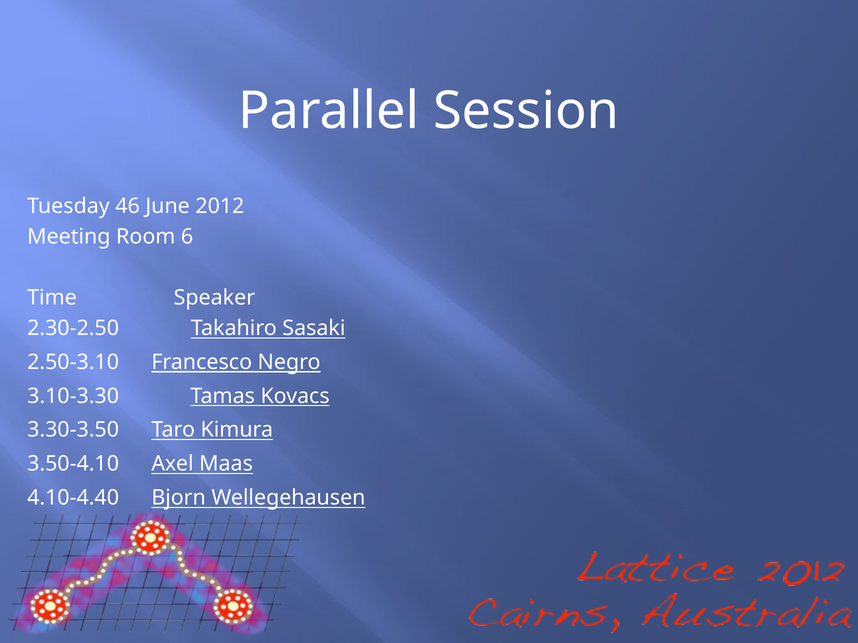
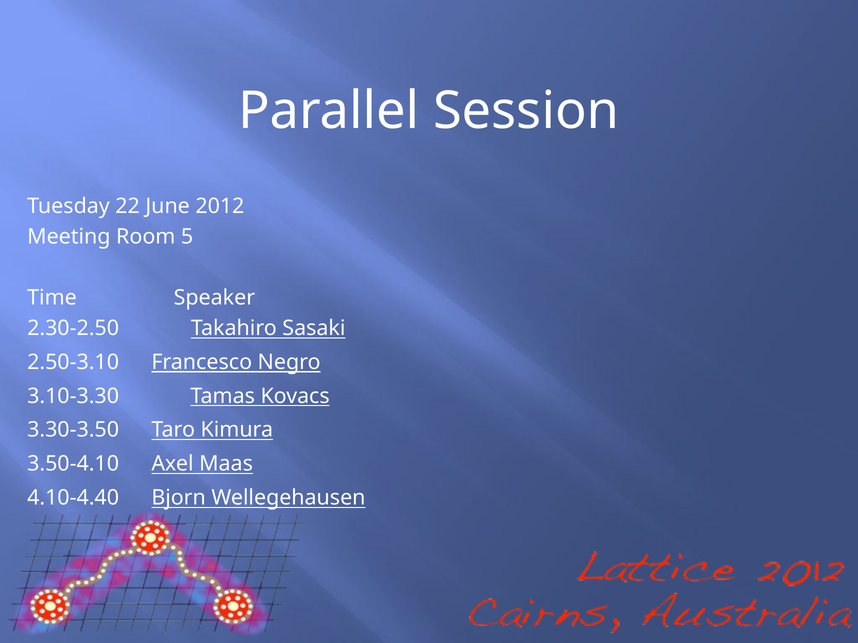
46: 46 -> 22
6: 6 -> 5
